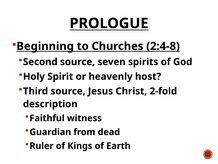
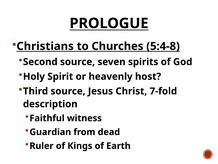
Beginning: Beginning -> Christians
2:4-8: 2:4-8 -> 5:4-8
2-fold: 2-fold -> 7-fold
